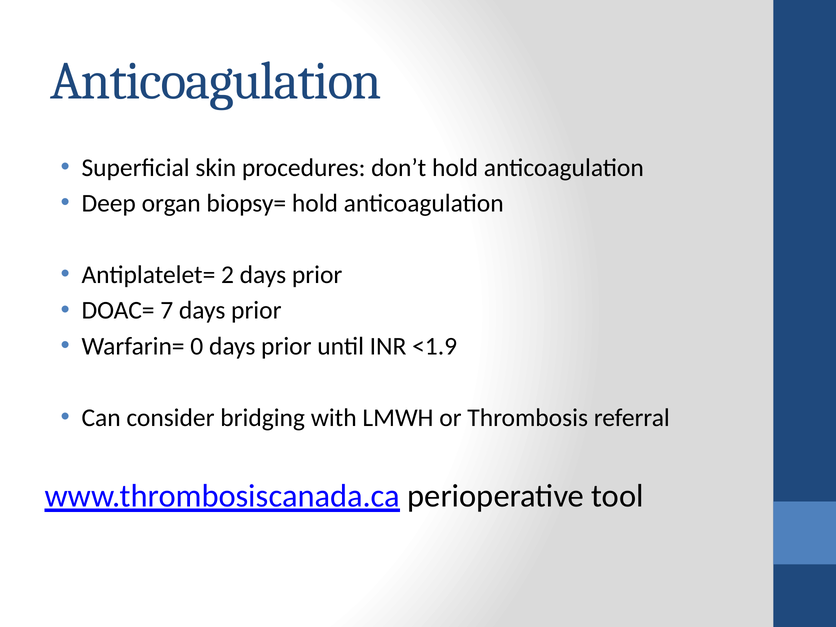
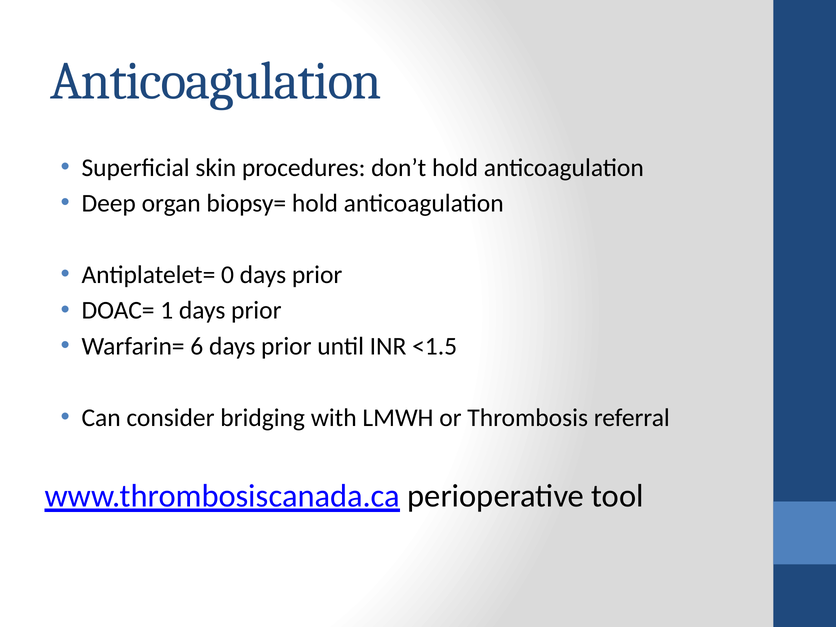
2: 2 -> 0
7: 7 -> 1
0: 0 -> 6
<1.9: <1.9 -> <1.5
